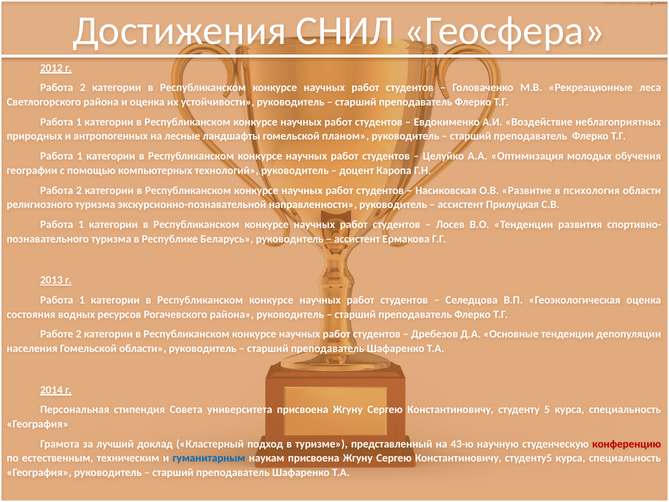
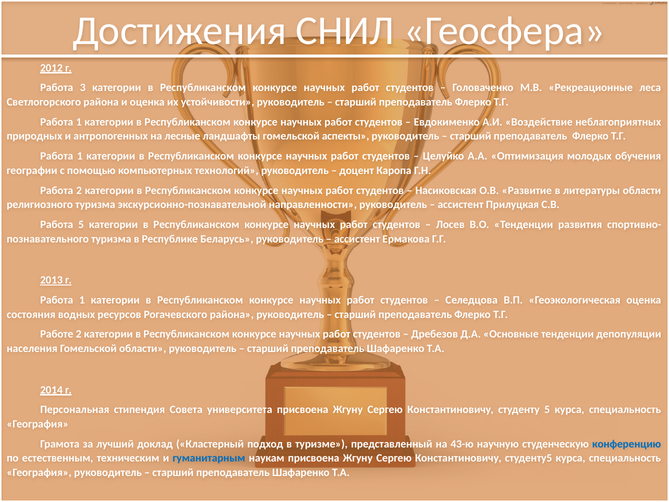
2 at (83, 88): 2 -> 3
планом: планом -> аспекты
психология: психология -> литературы
1 at (81, 224): 1 -> 5
конференцию colour: red -> blue
